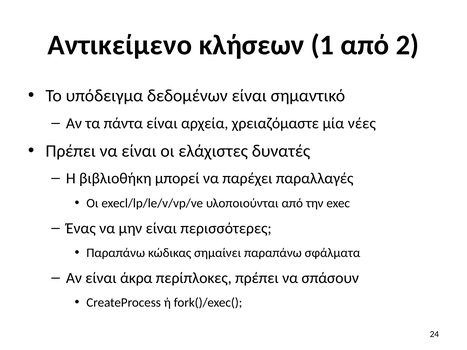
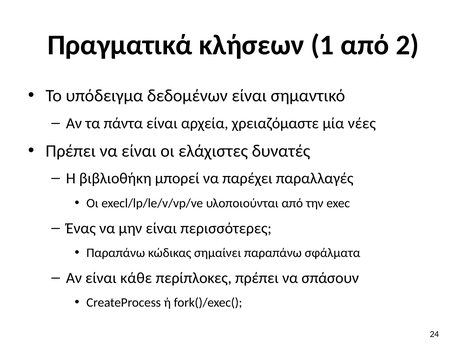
Αντικείμενο: Αντικείμενο -> Πραγματικά
άκρα: άκρα -> κάθε
